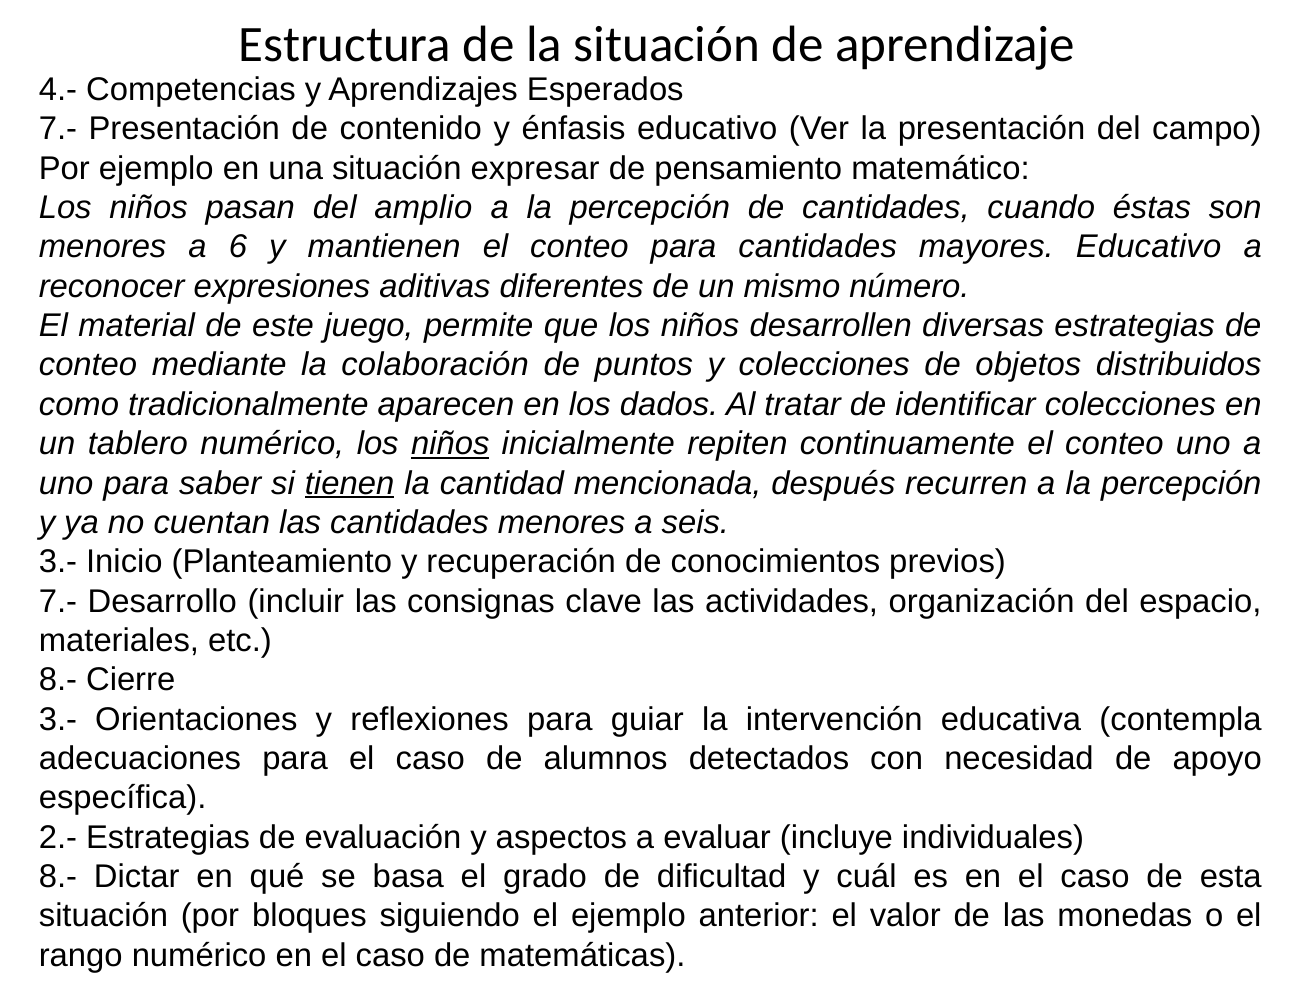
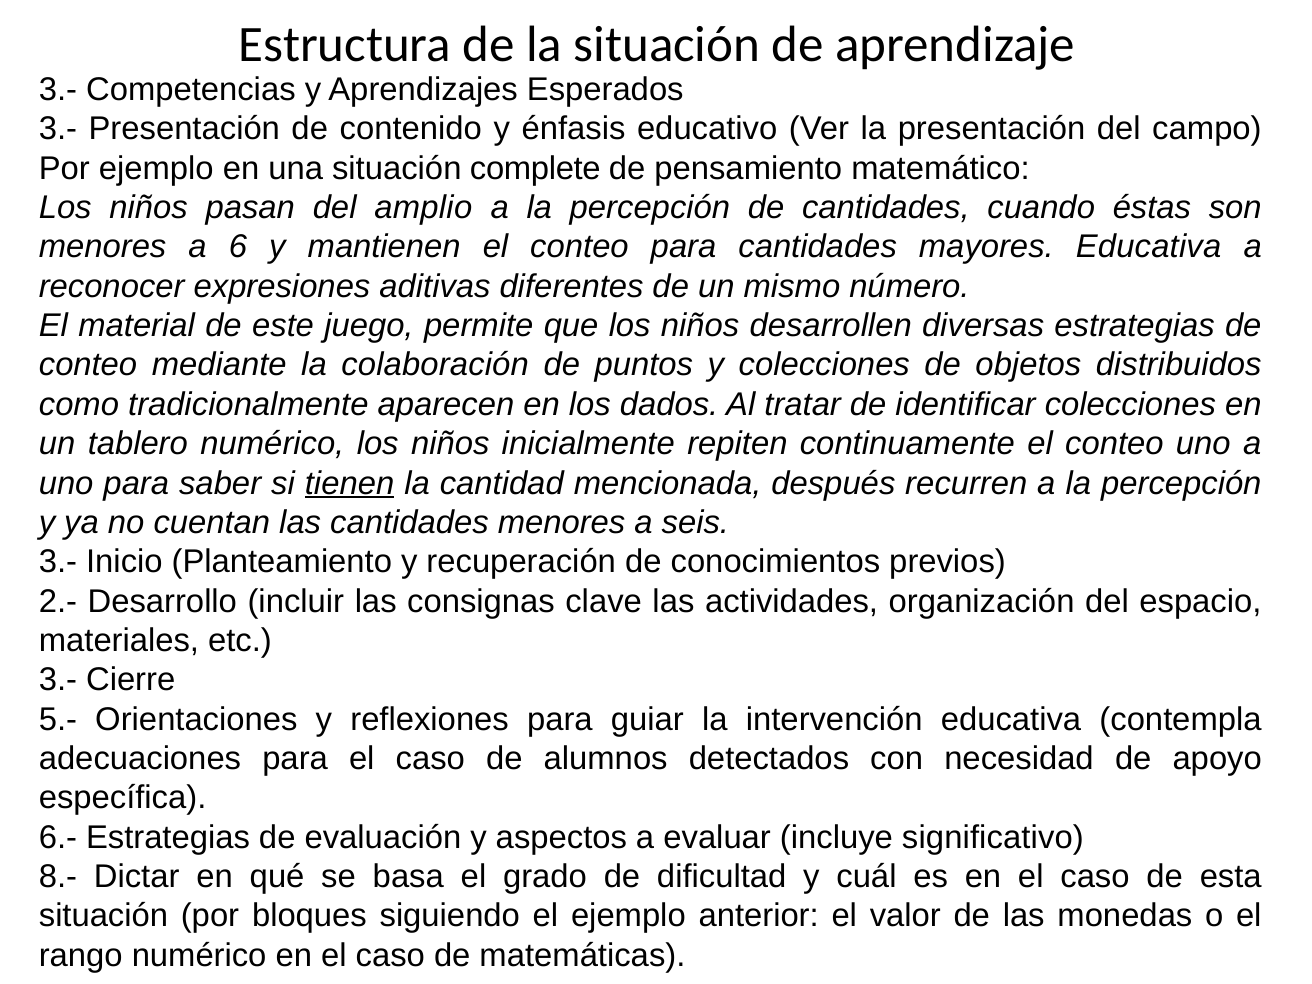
4.- at (58, 90): 4.- -> 3.-
7.- at (58, 129): 7.- -> 3.-
expresar: expresar -> complete
mayores Educativo: Educativo -> Educativa
niños at (450, 444) underline: present -> none
7.- at (58, 601): 7.- -> 2.-
8.- at (58, 680): 8.- -> 3.-
3.- at (58, 719): 3.- -> 5.-
2.-: 2.- -> 6.-
individuales: individuales -> significativo
